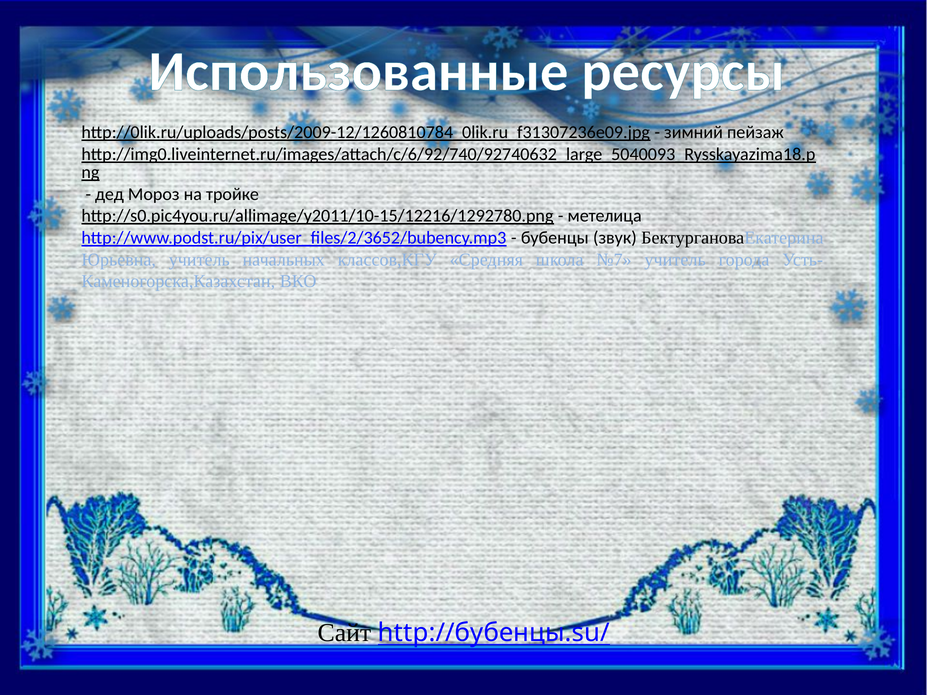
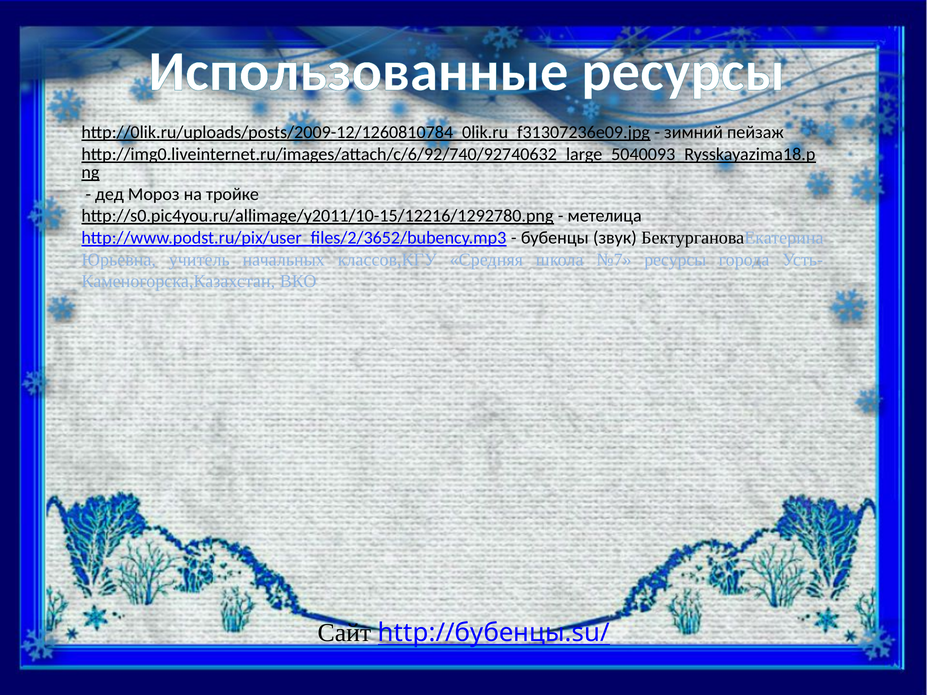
№7 учитель: учитель -> ресурсы
